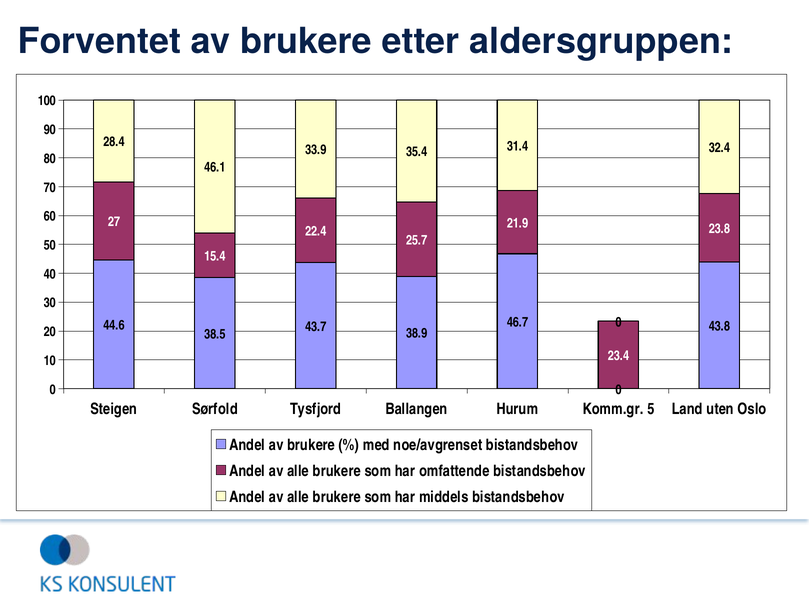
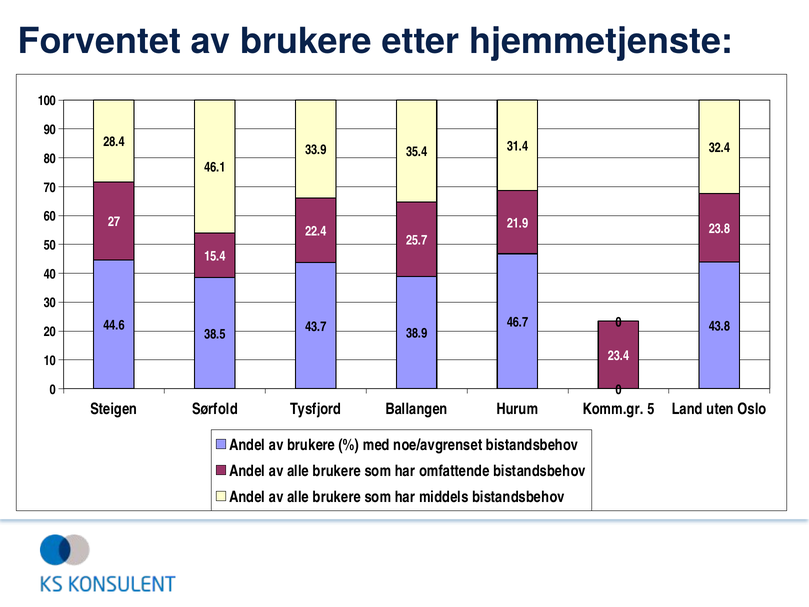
aldersgruppen: aldersgruppen -> hjemmetjenste
